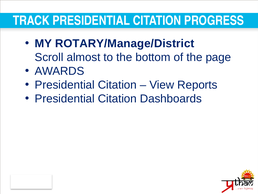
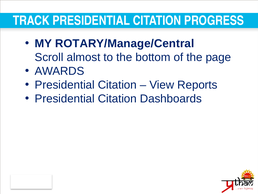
ROTARY/Manage/District: ROTARY/Manage/District -> ROTARY/Manage/Central
